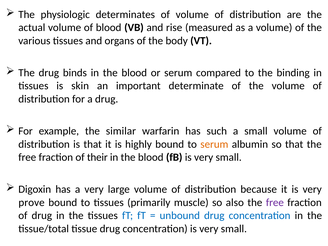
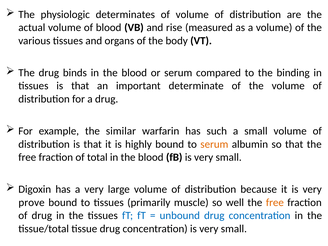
tissues is skin: skin -> that
their: their -> total
also: also -> well
free at (275, 203) colour: purple -> orange
